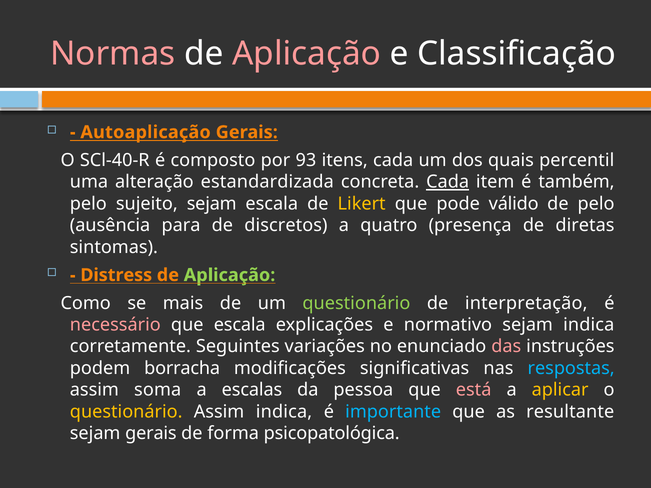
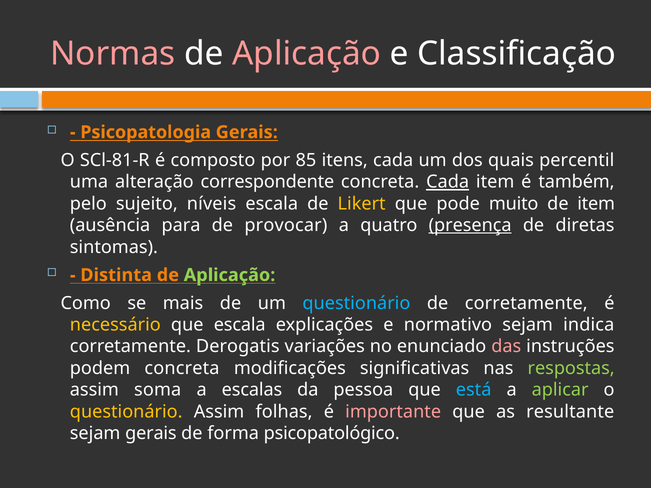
Autoaplicação: Autoaplicação -> Psicopatologia
SCl-40-R: SCl-40-R -> SCl-81-R
93: 93 -> 85
estandardizada: estandardizada -> correspondente
sujeito sejam: sejam -> níveis
válido: válido -> muito
de pelo: pelo -> item
discretos: discretos -> provocar
presença underline: none -> present
Distress: Distress -> Distinta
questionário at (356, 303) colour: light green -> light blue
de interpretação: interpretação -> corretamente
necessário colour: pink -> yellow
Seguintes: Seguintes -> Derogatis
podem borracha: borracha -> concreta
respostas colour: light blue -> light green
está colour: pink -> light blue
aplicar colour: yellow -> light green
Assim indica: indica -> folhas
importante colour: light blue -> pink
psicopatológica: psicopatológica -> psicopatológico
